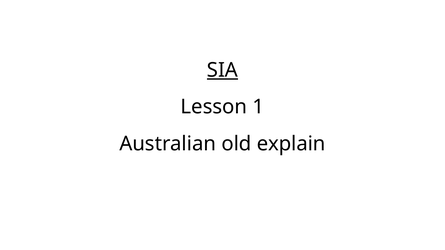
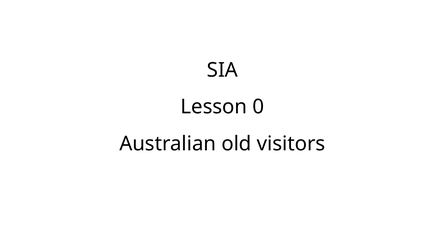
SIA underline: present -> none
1: 1 -> 0
explain: explain -> visitors
